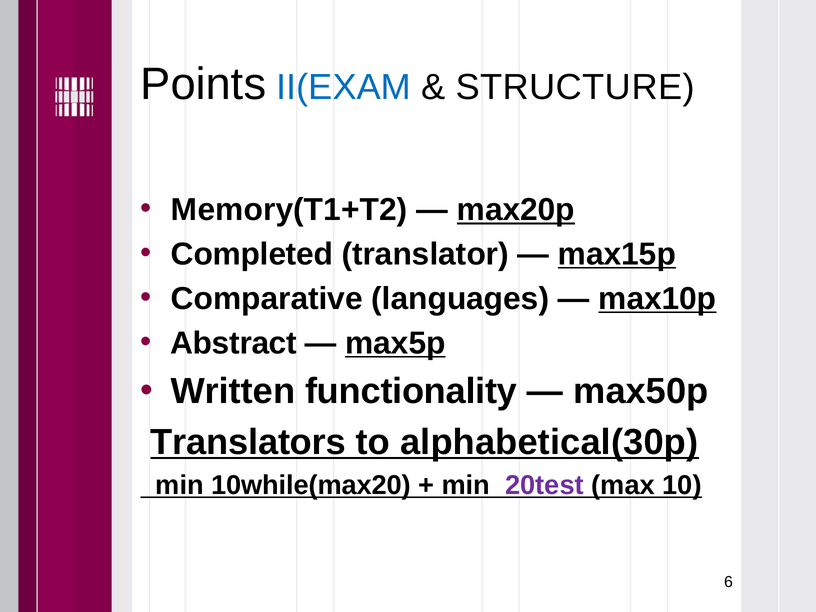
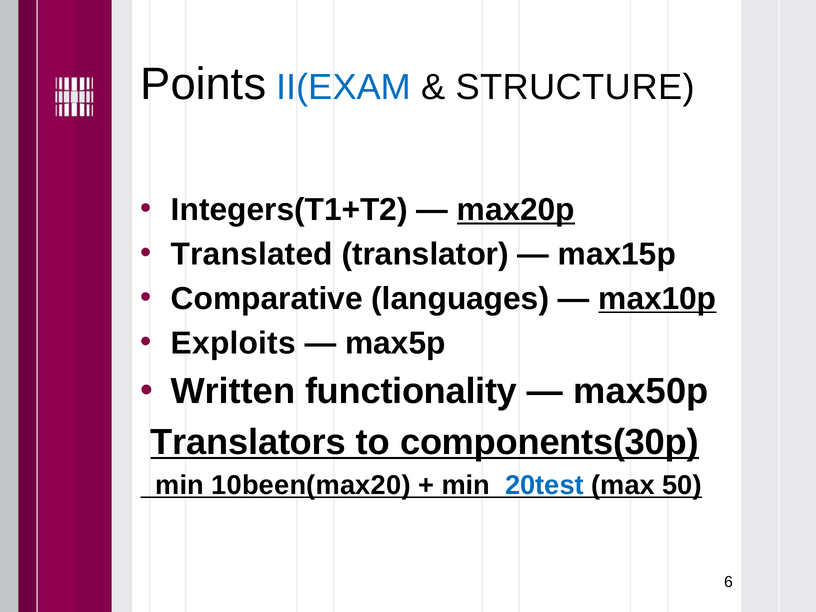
Memory(T1+T2: Memory(T1+T2 -> Integers(T1+T2
Completed: Completed -> Translated
max15p underline: present -> none
Abstract: Abstract -> Exploits
max5p underline: present -> none
alphabetical(30p: alphabetical(30p -> components(30p
10while(max20: 10while(max20 -> 10been(max20
20test colour: purple -> blue
10: 10 -> 50
